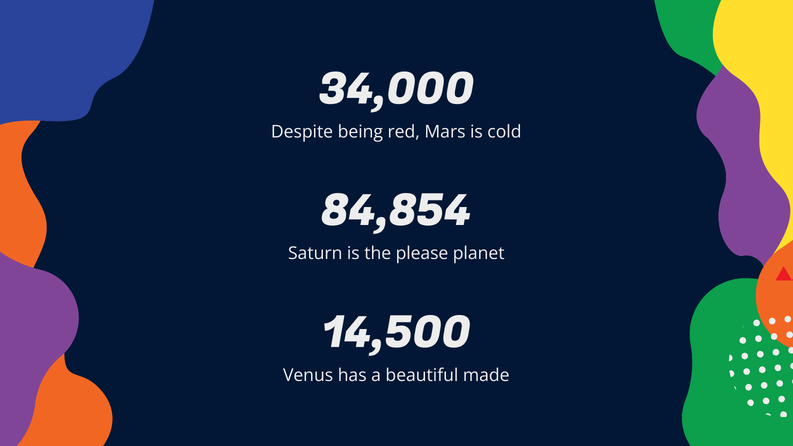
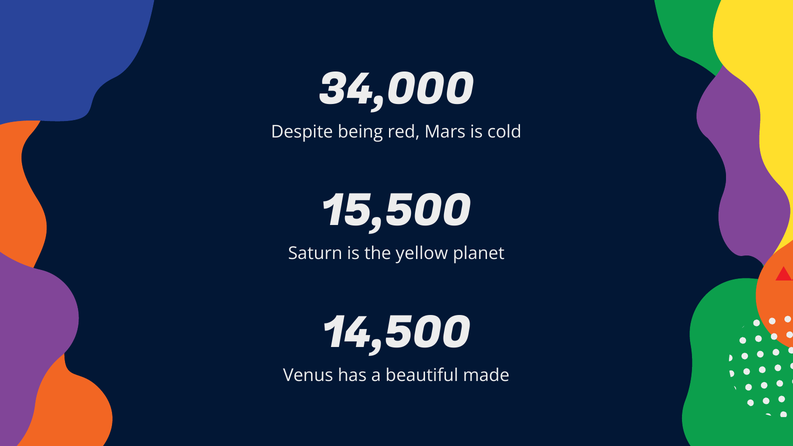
84,854: 84,854 -> 15,500
please: please -> yellow
